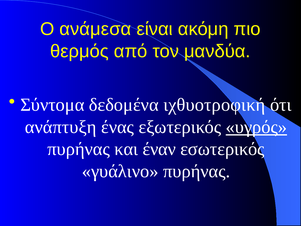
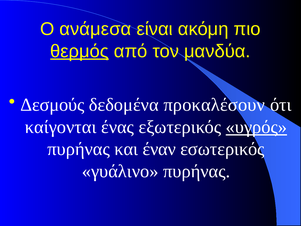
θερμός underline: none -> present
Σύντομα: Σύντομα -> Δεσμούς
ιχθυοτροφική: ιχθυοτροφική -> προκαλέσουν
ανάπτυξη: ανάπτυξη -> καίγονται
